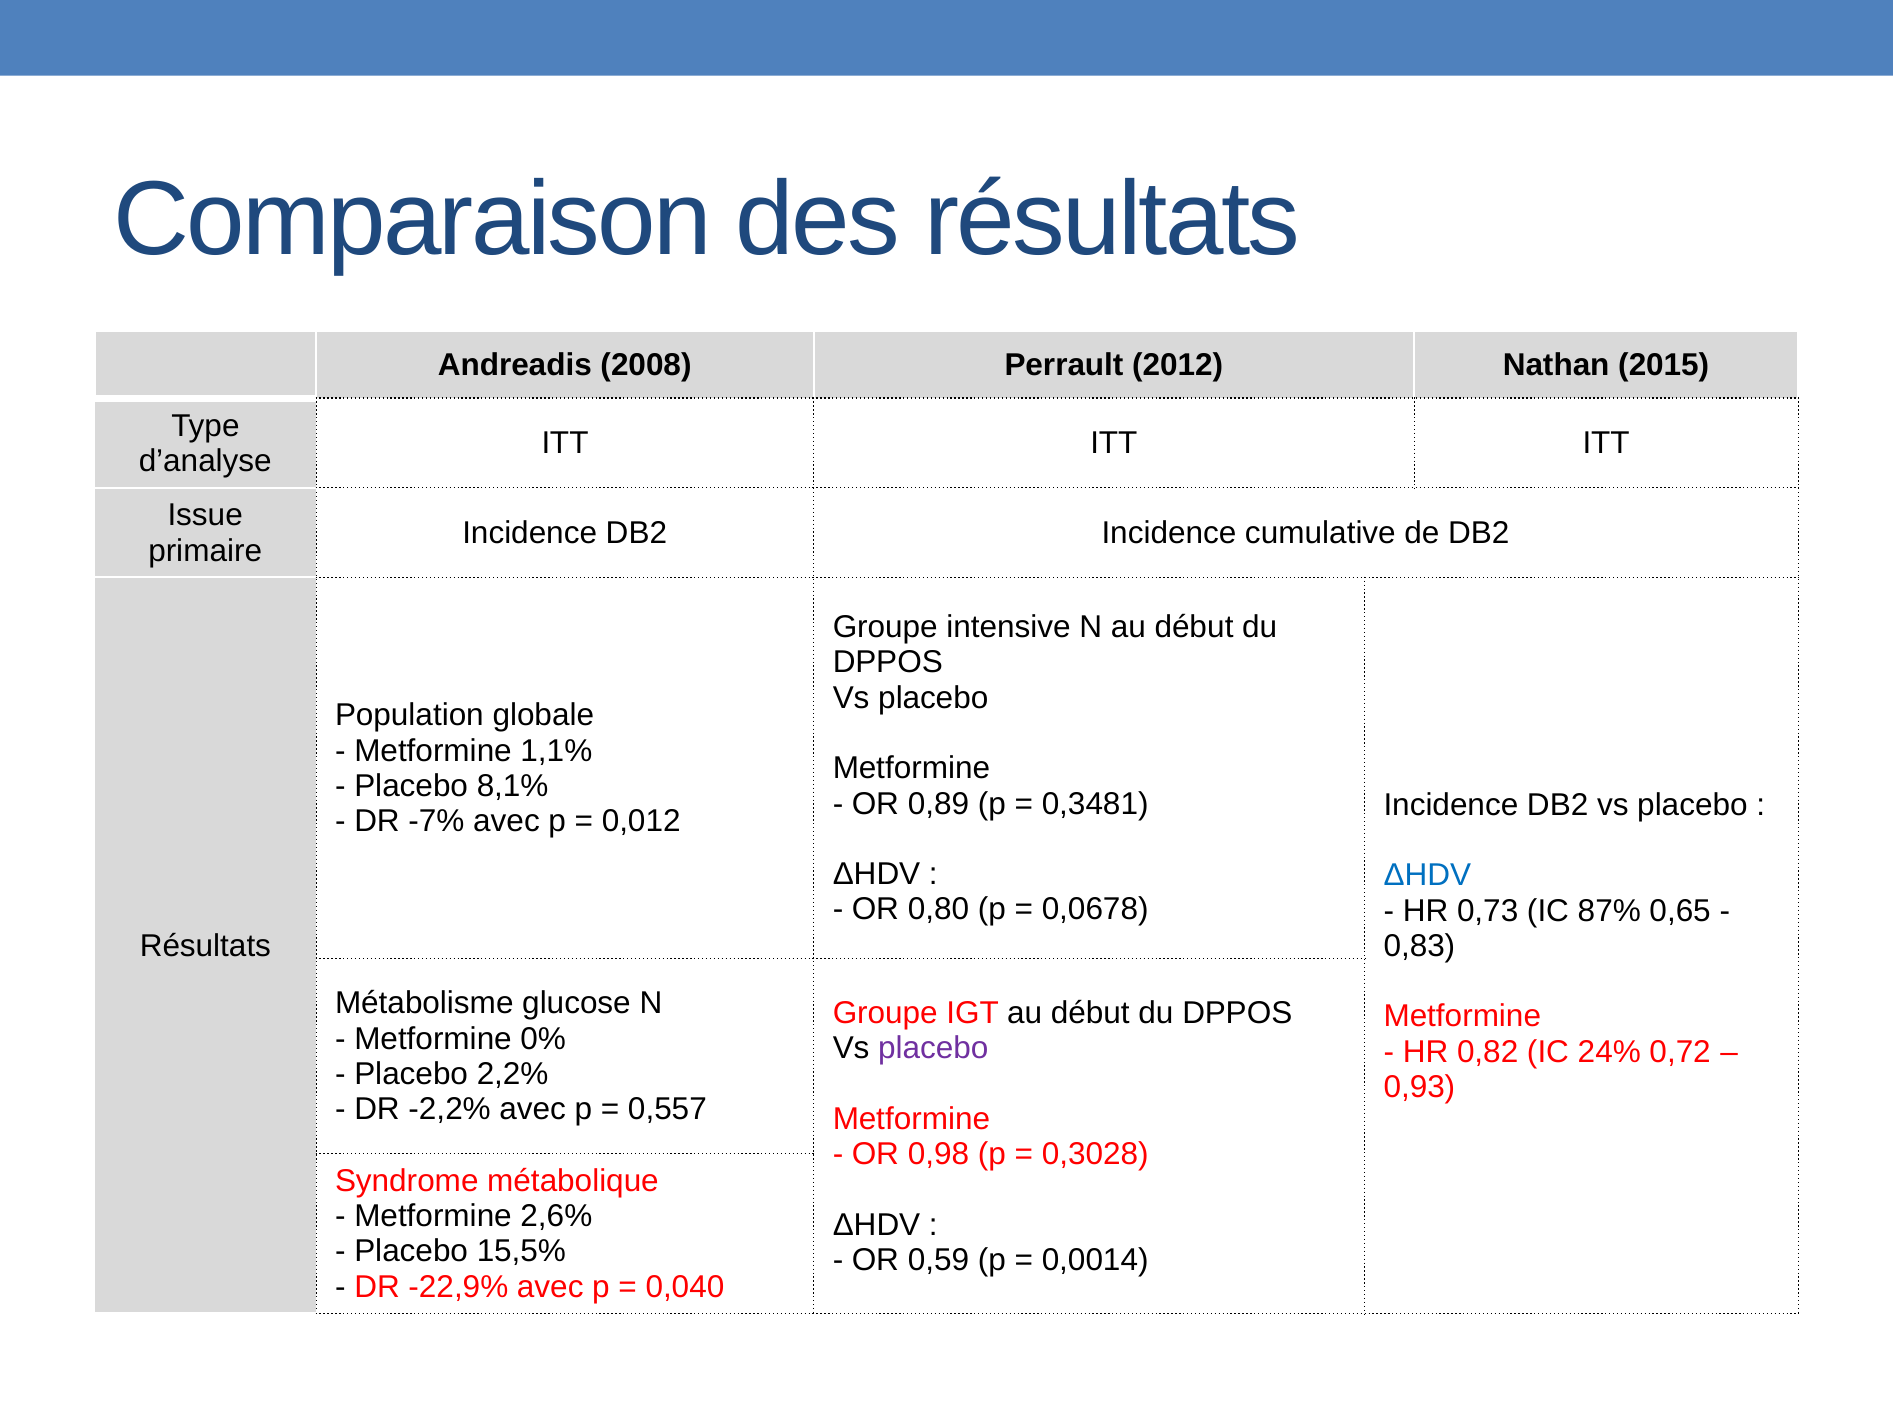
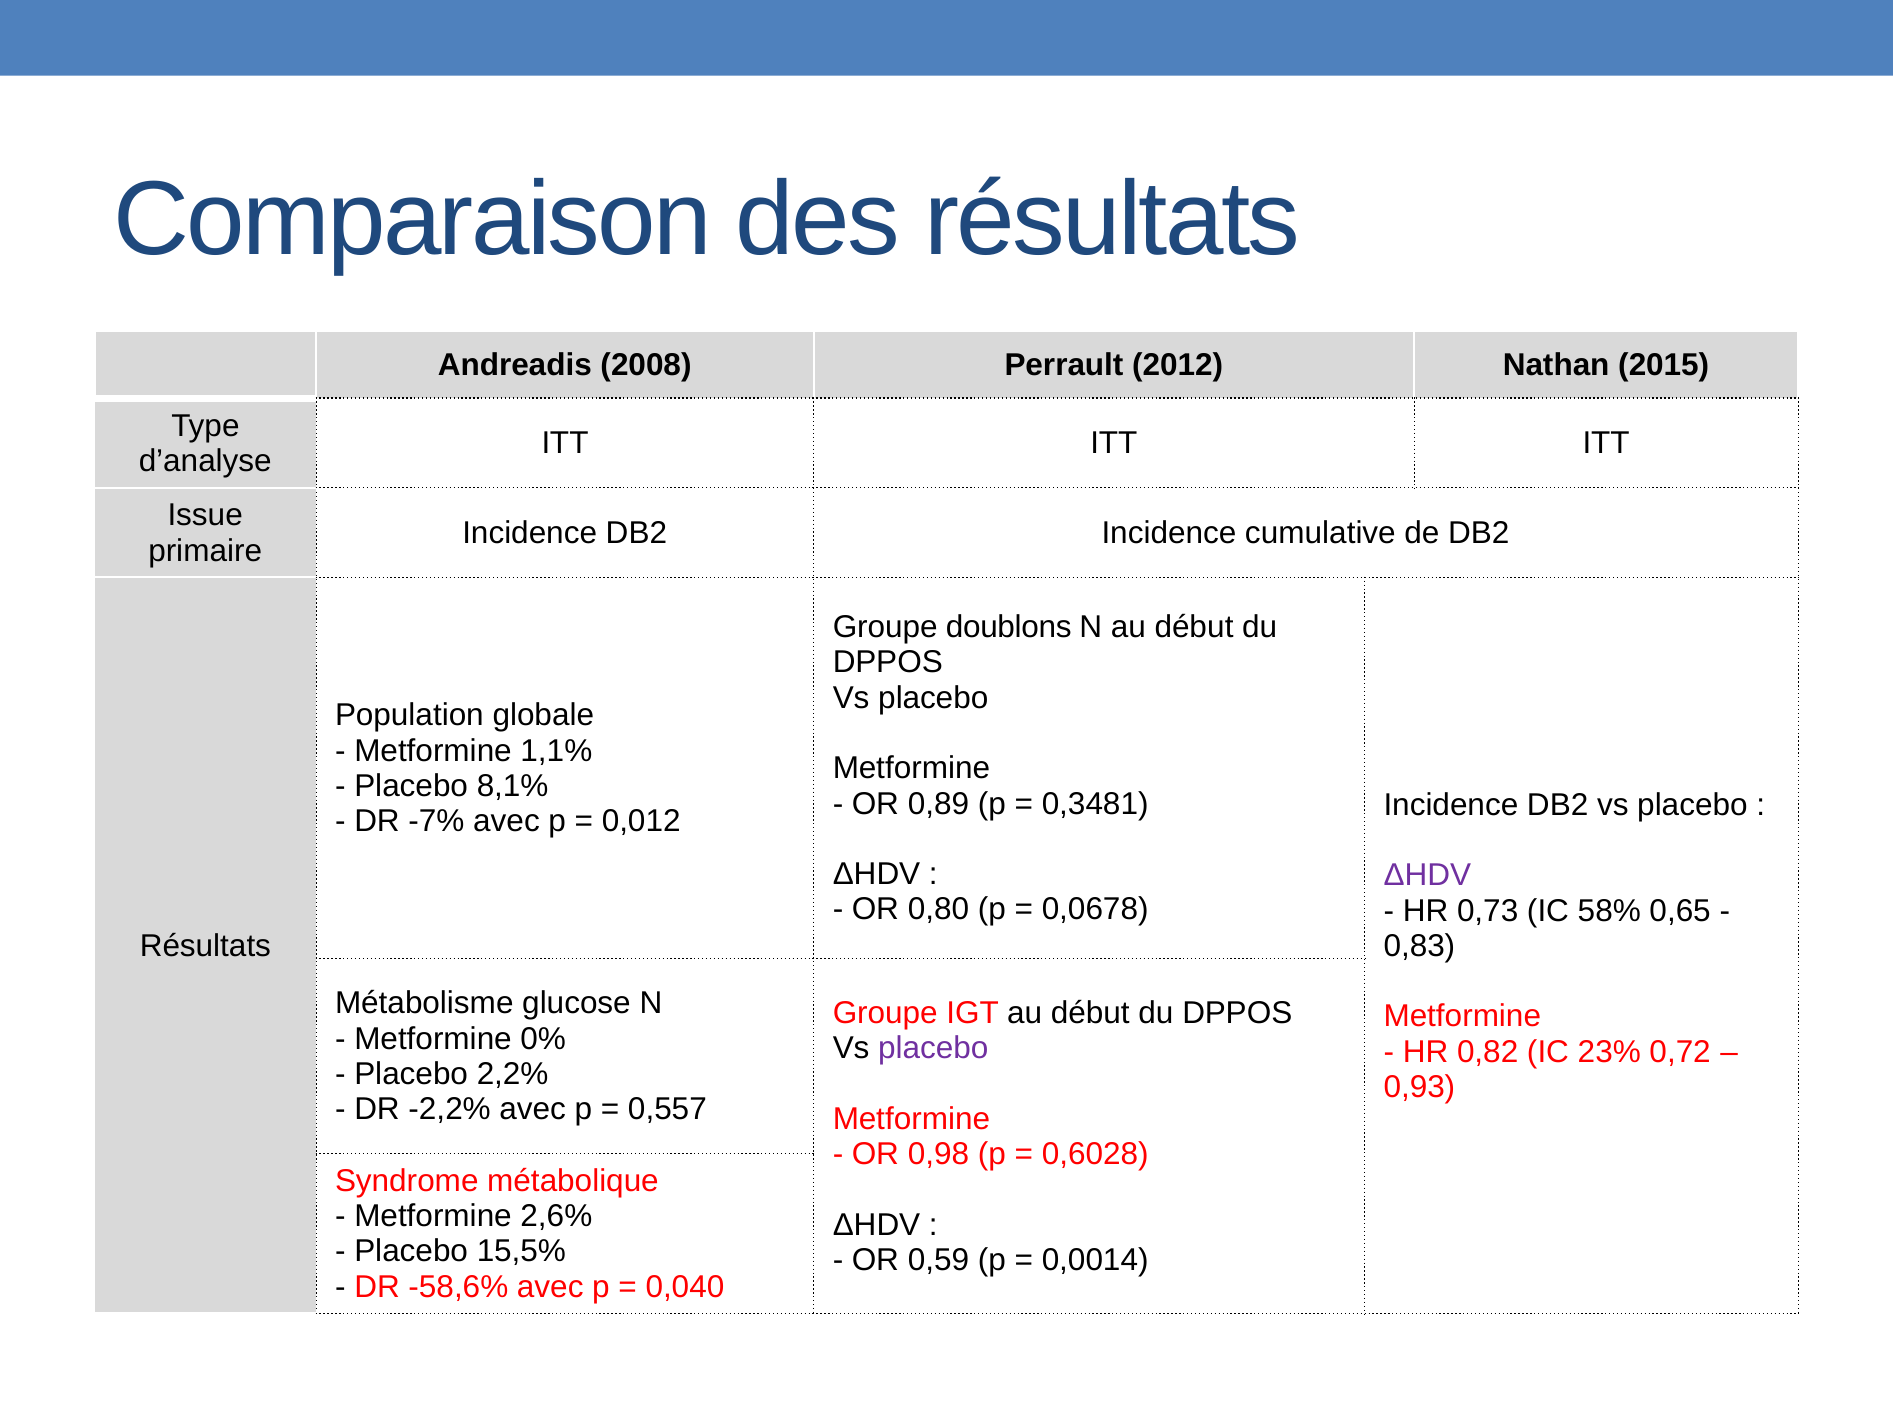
intensive: intensive -> doublons
ΔHDV at (1427, 876) colour: blue -> purple
87%: 87% -> 58%
24%: 24% -> 23%
0,3028: 0,3028 -> 0,6028
-22,9%: -22,9% -> -58,6%
